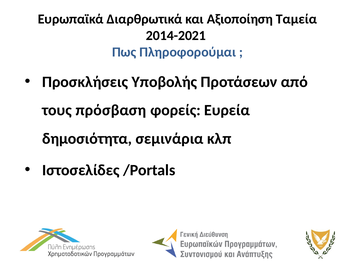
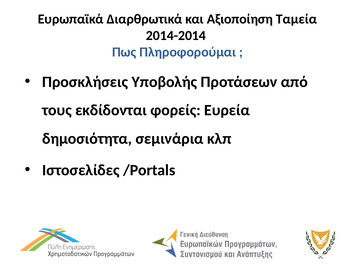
2014-2021: 2014-2021 -> 2014-2014
πρόσβαση: πρόσβαση -> εκδίδονται
